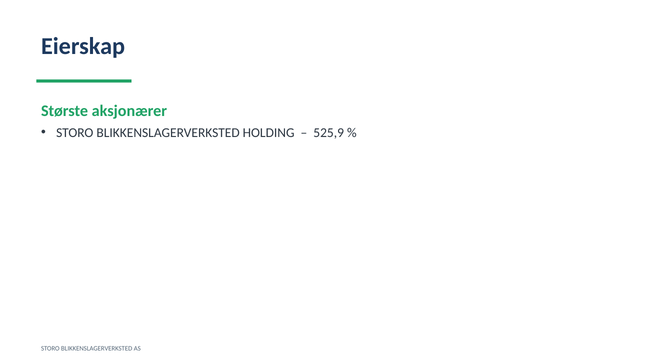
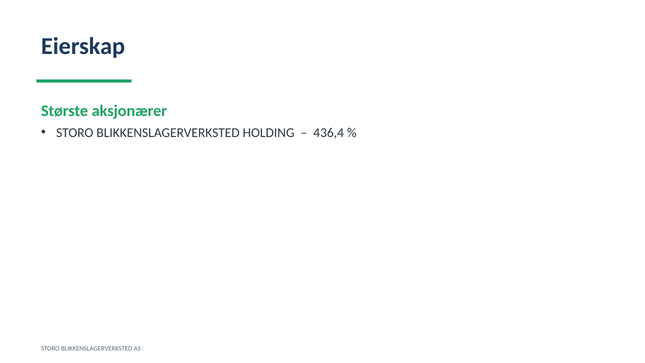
525,9: 525,9 -> 436,4
